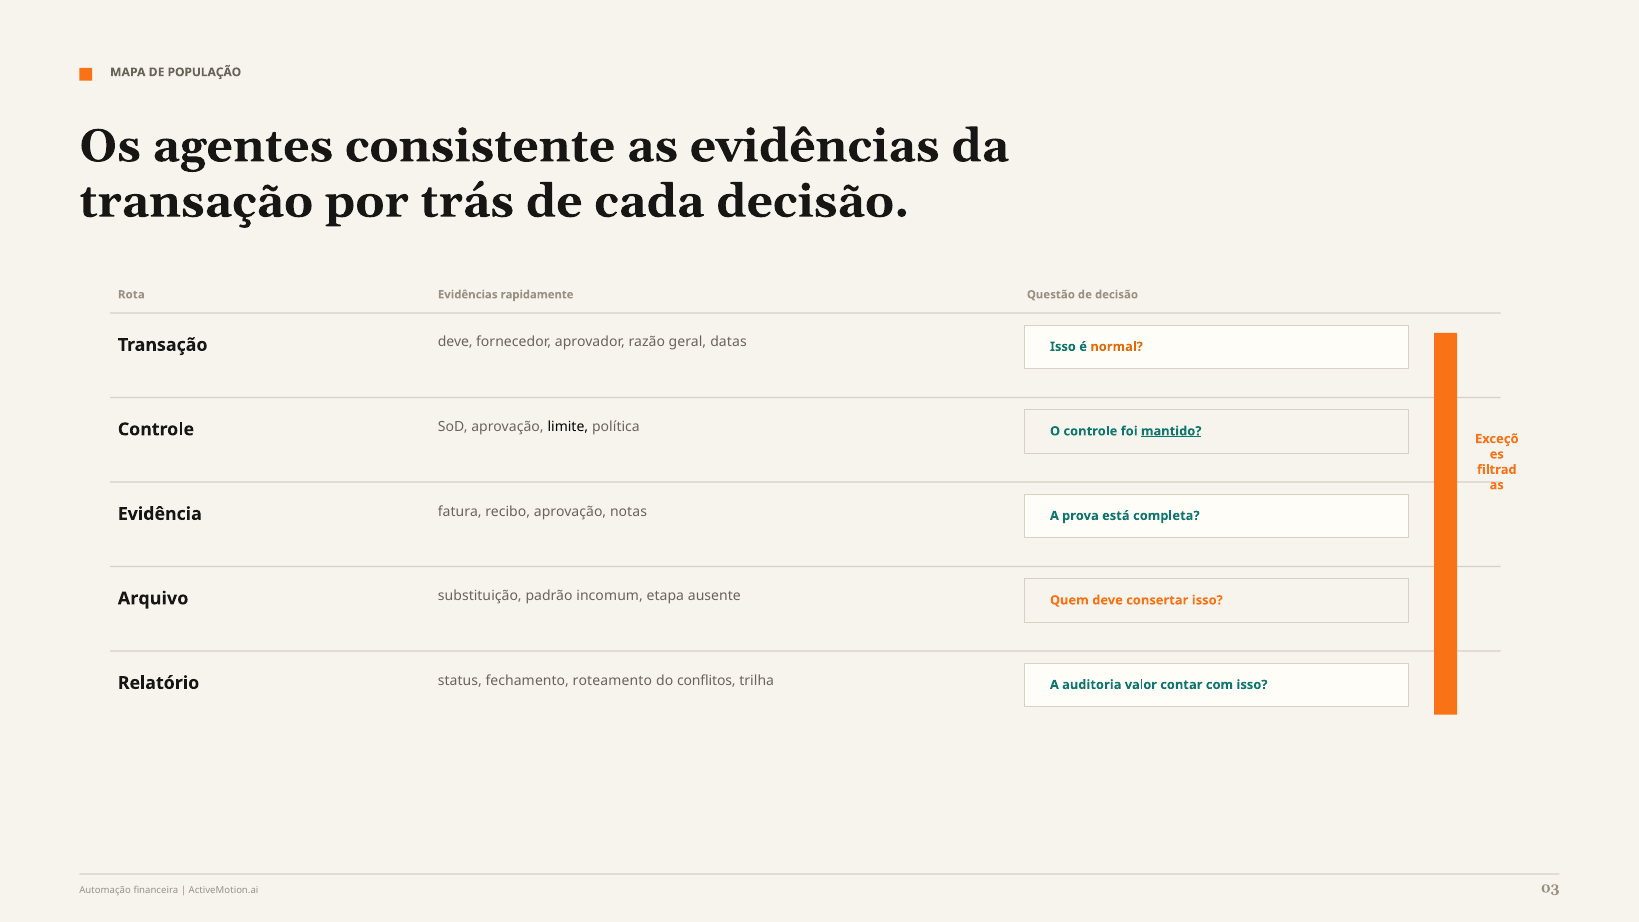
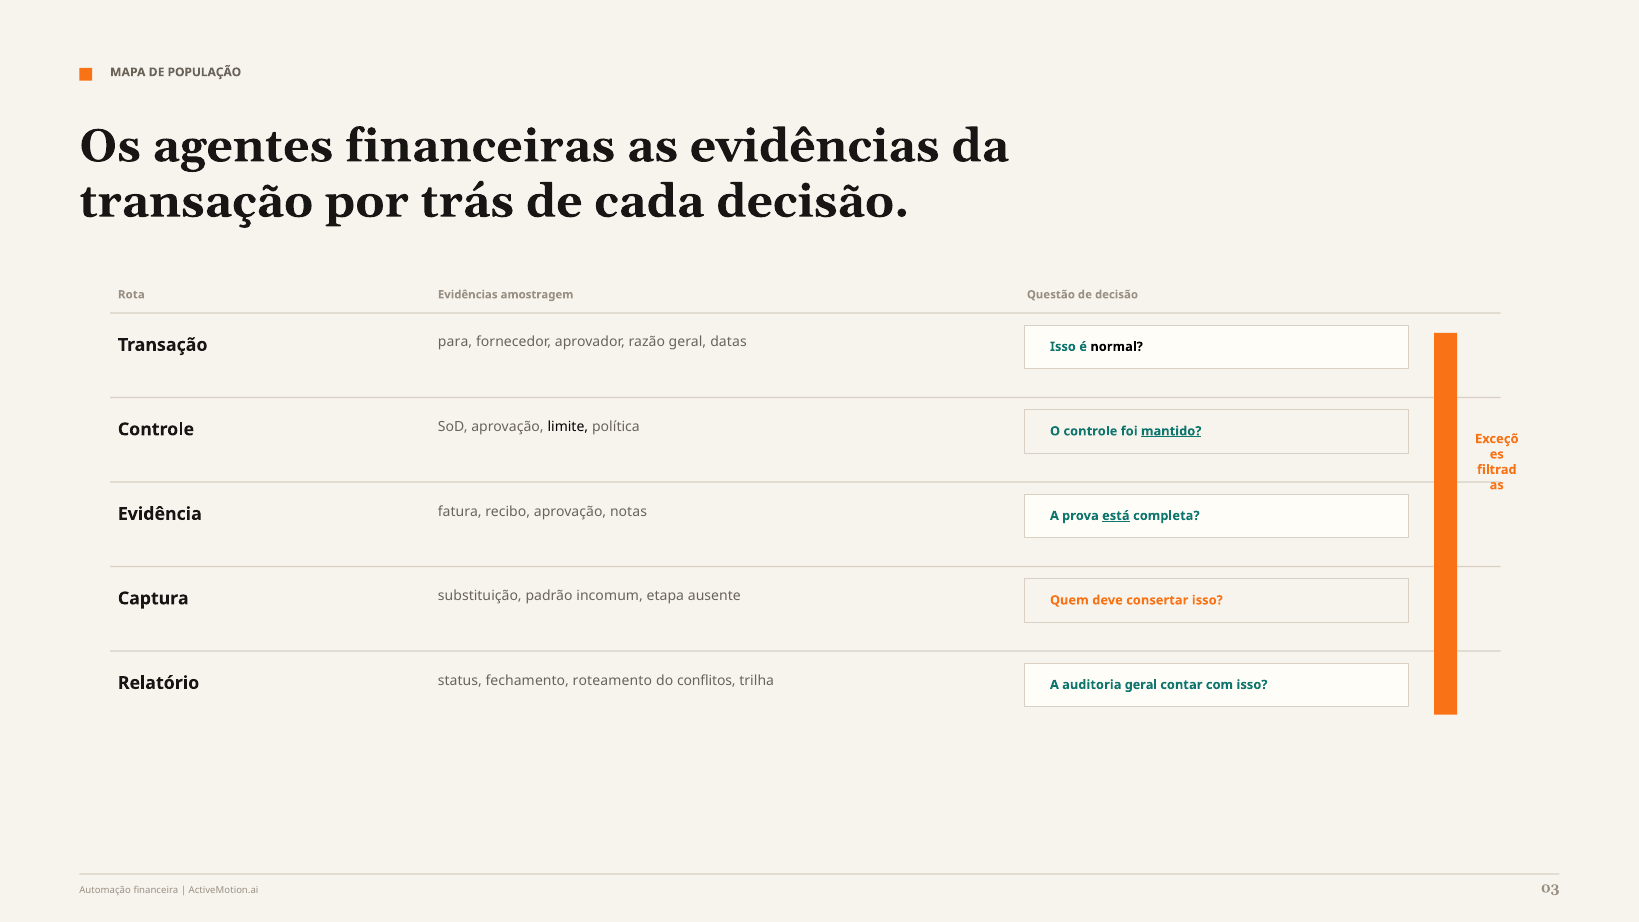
consistente: consistente -> financeiras
rapidamente: rapidamente -> amostragem
Transação deve: deve -> para
normal colour: orange -> black
está underline: none -> present
Arquivo: Arquivo -> Captura
auditoria valor: valor -> geral
